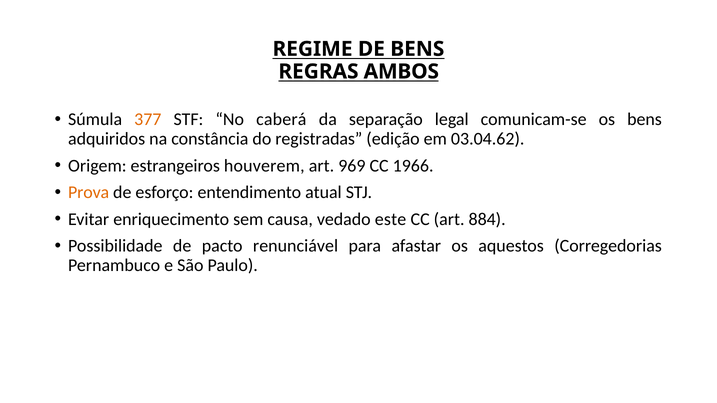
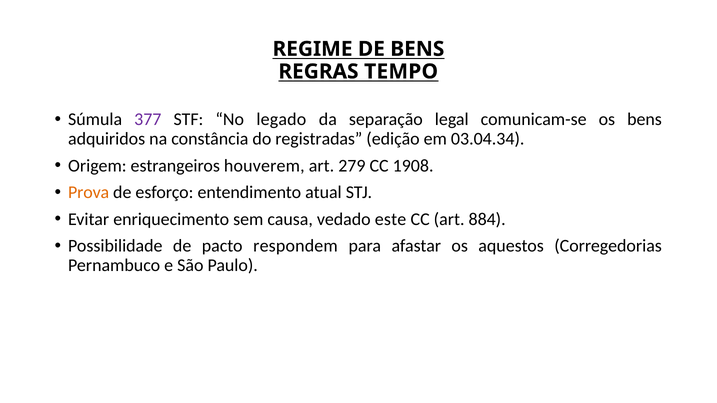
AMBOS: AMBOS -> TEMPO
377 colour: orange -> purple
caberá: caberá -> legado
03.04.62: 03.04.62 -> 03.04.34
969: 969 -> 279
1966: 1966 -> 1908
renunciável: renunciável -> respondem
